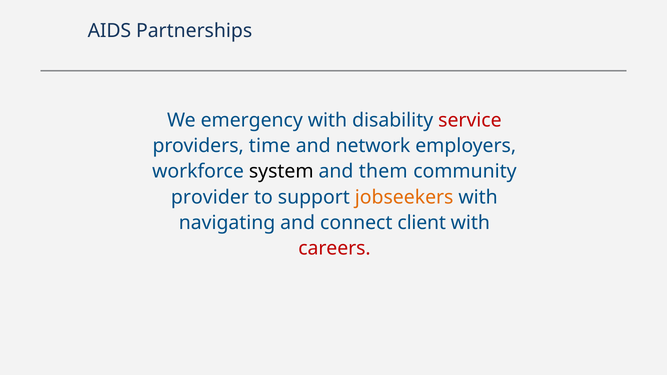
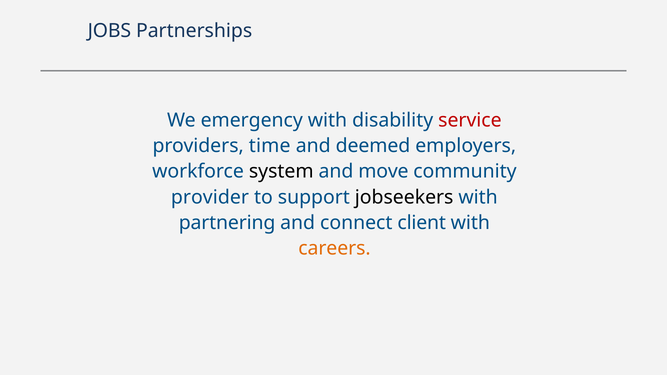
AIDS: AIDS -> JOBS
network: network -> deemed
them: them -> move
jobseekers colour: orange -> black
navigating: navigating -> partnering
careers colour: red -> orange
